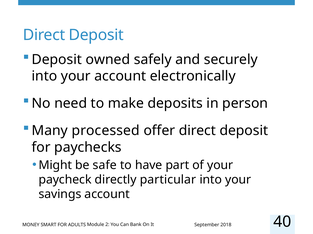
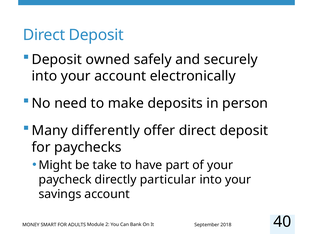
processed: processed -> differently
safe: safe -> take
